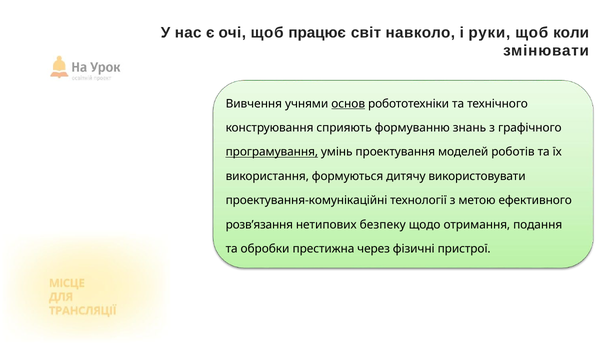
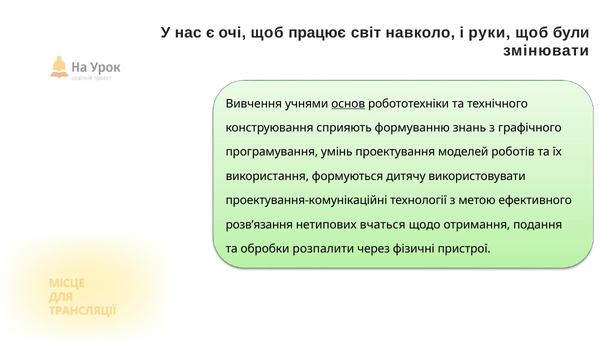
коли: коли -> були
програмування underline: present -> none
безпеку: безпеку -> вчаться
престижна: престижна -> розпалити
